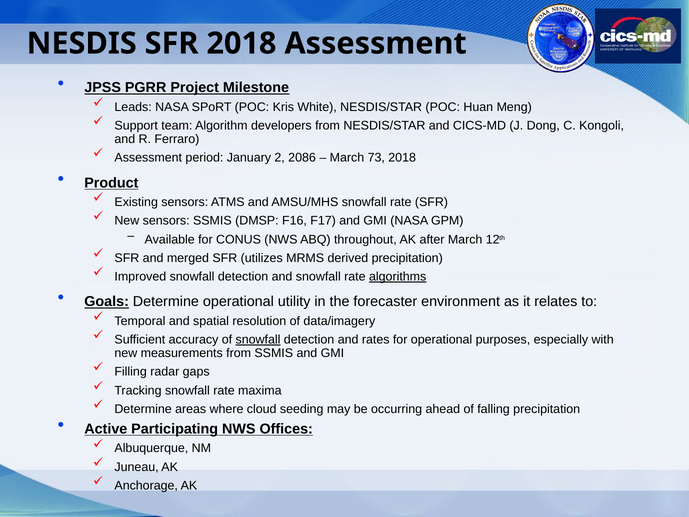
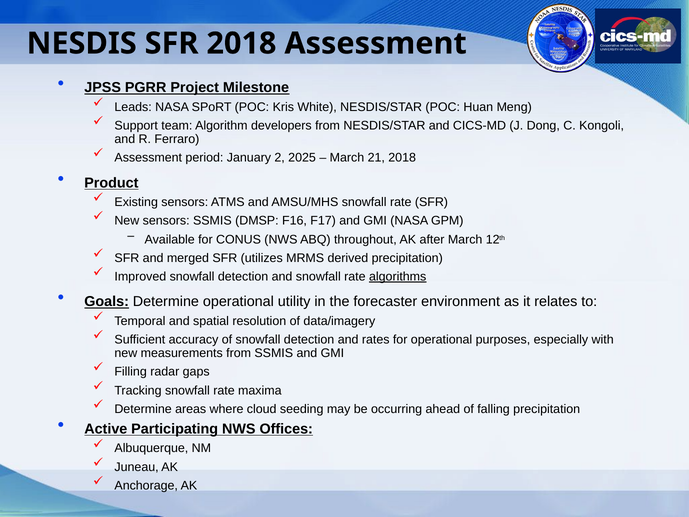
2086: 2086 -> 2025
73: 73 -> 21
snowfall at (258, 340) underline: present -> none
